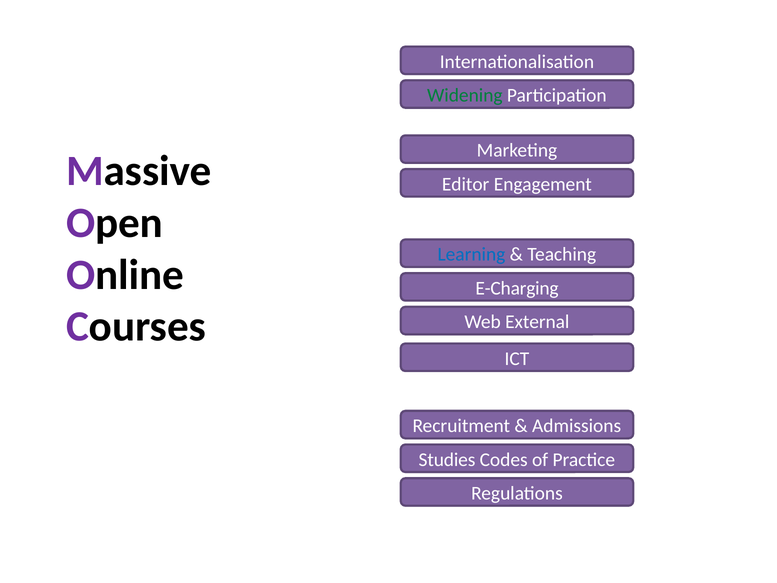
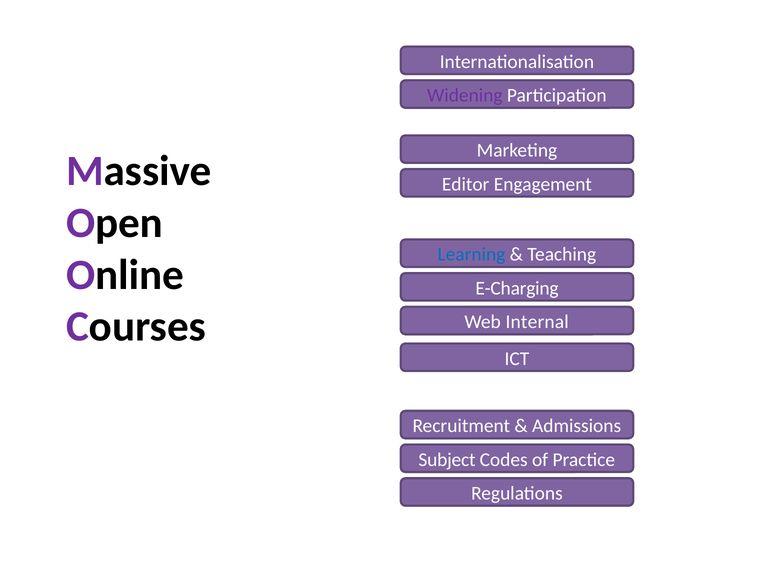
Widening colour: green -> purple
External: External -> Internal
Studies: Studies -> Subject
